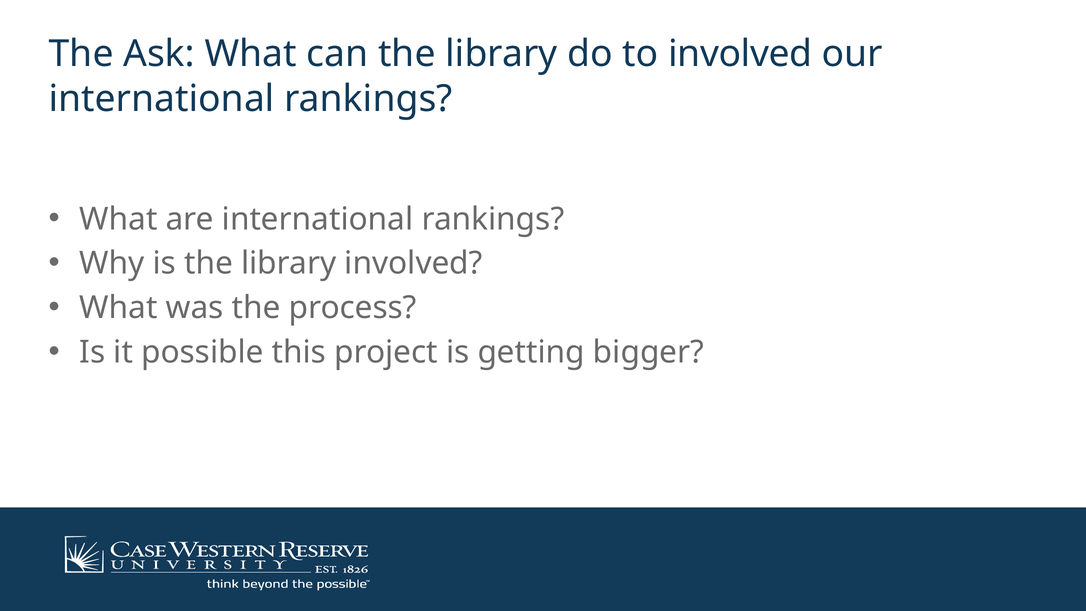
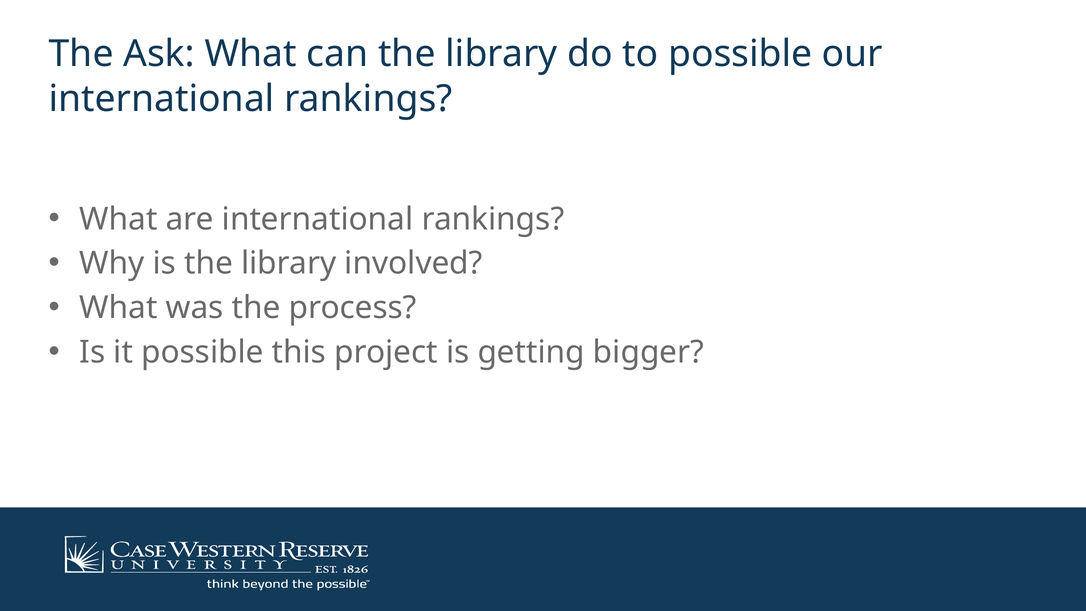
to involved: involved -> possible
